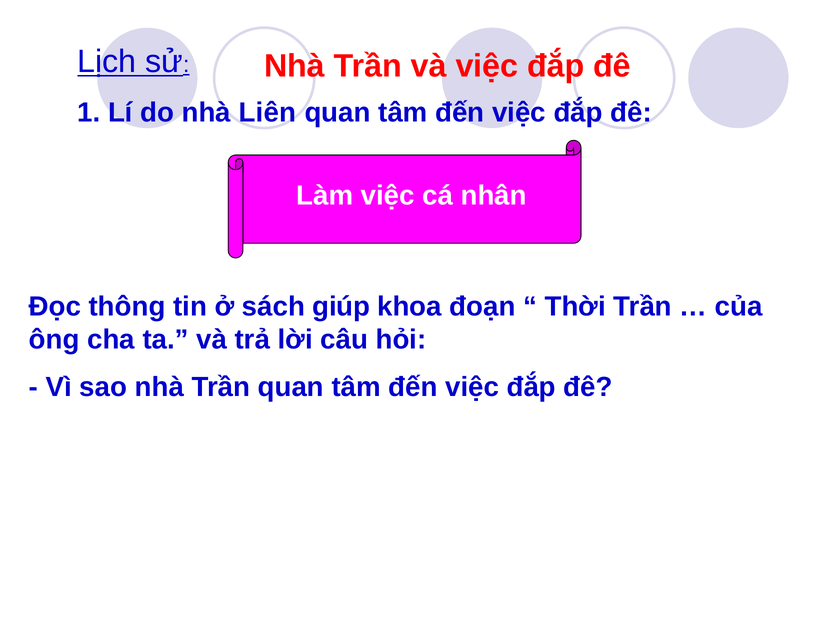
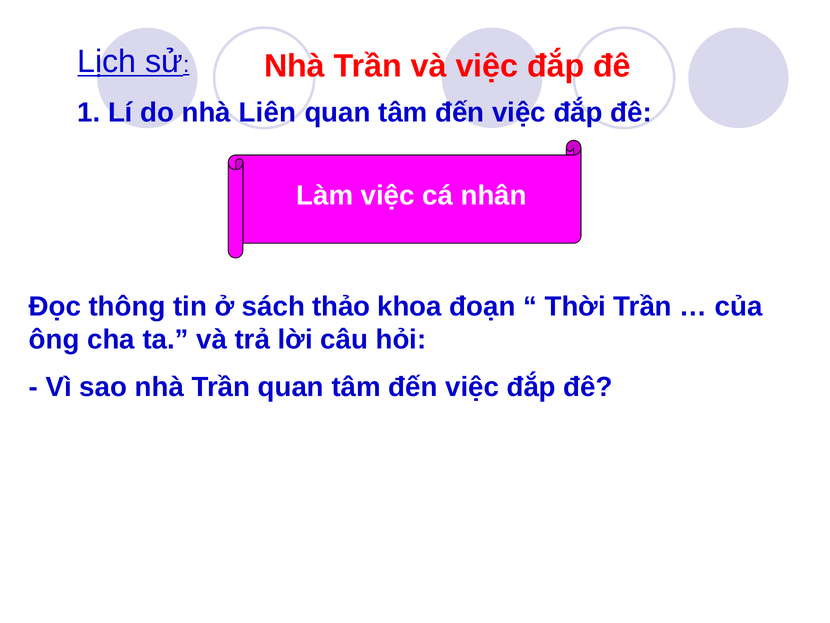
giúp: giúp -> thảo
